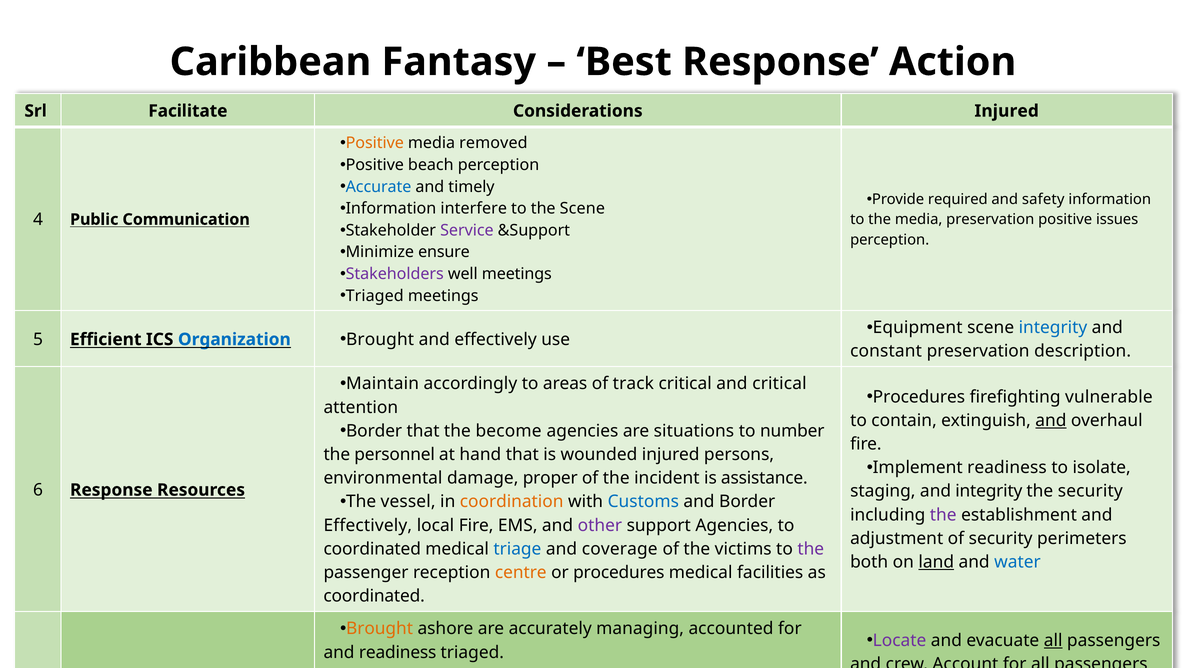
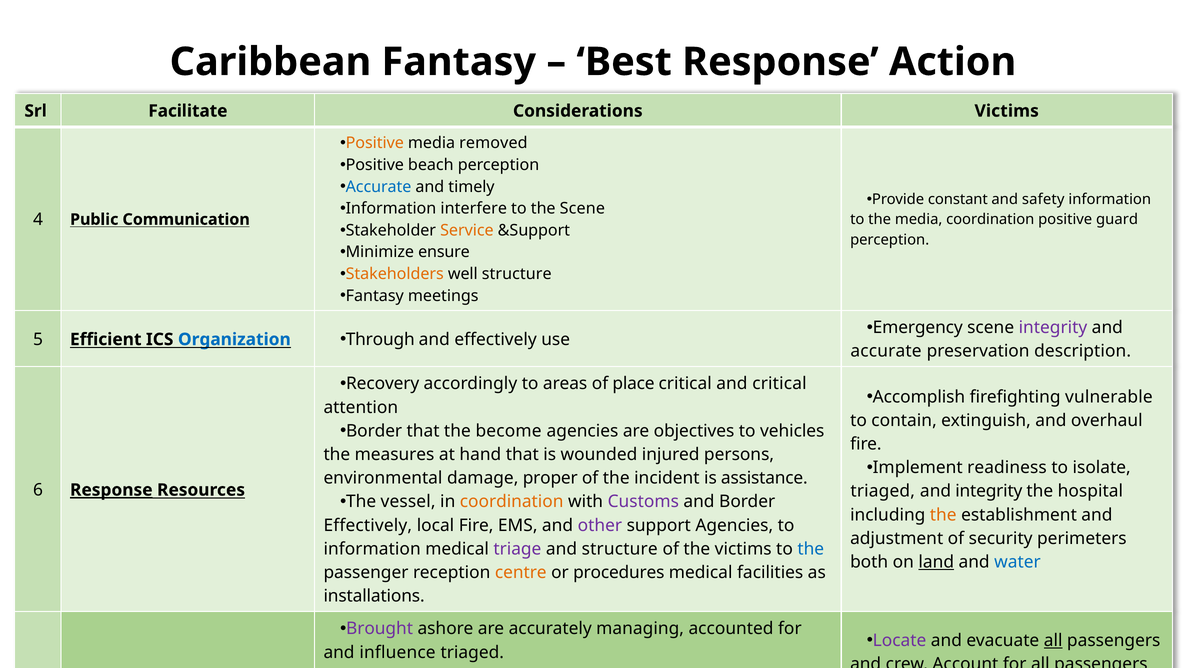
Considerations Injured: Injured -> Victims
required: required -> constant
media preservation: preservation -> coordination
issues: issues -> guard
Service colour: purple -> orange
Stakeholders colour: purple -> orange
well meetings: meetings -> structure
Triaged at (375, 296): Triaged -> Fantasy
Equipment: Equipment -> Emergency
integrity at (1053, 327) colour: blue -> purple
Brought at (380, 339): Brought -> Through
constant at (886, 351): constant -> accurate
Maintain: Maintain -> Recovery
track: track -> place
Procedures at (919, 397): Procedures -> Accomplish
and at (1051, 420) underline: present -> none
situations: situations -> objectives
number: number -> vehicles
personnel: personnel -> measures
Response at (111, 490) underline: none -> present
staging at (883, 491): staging -> triaged
the security: security -> hospital
Customs colour: blue -> purple
the at (943, 515) colour: purple -> orange
coordinated at (372, 549): coordinated -> information
triage colour: blue -> purple
and coverage: coverage -> structure
the at (811, 549) colour: purple -> blue
coordinated at (374, 596): coordinated -> installations
Brought at (380, 628) colour: orange -> purple
and readiness: readiness -> influence
